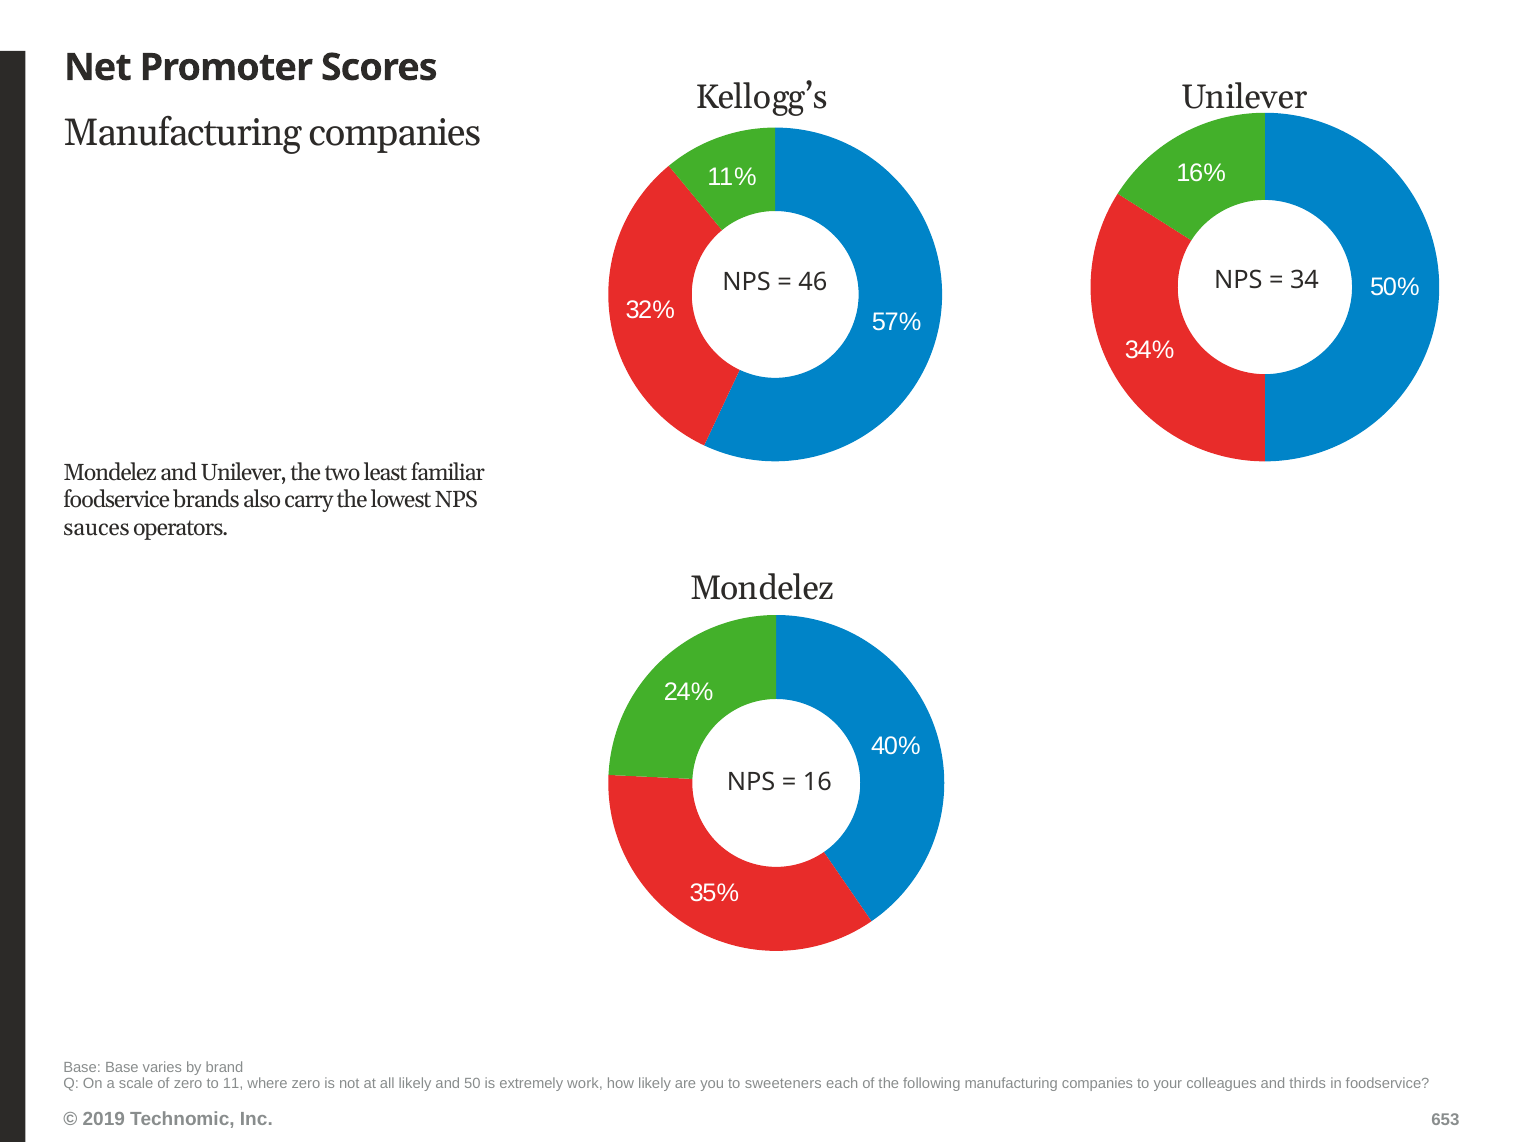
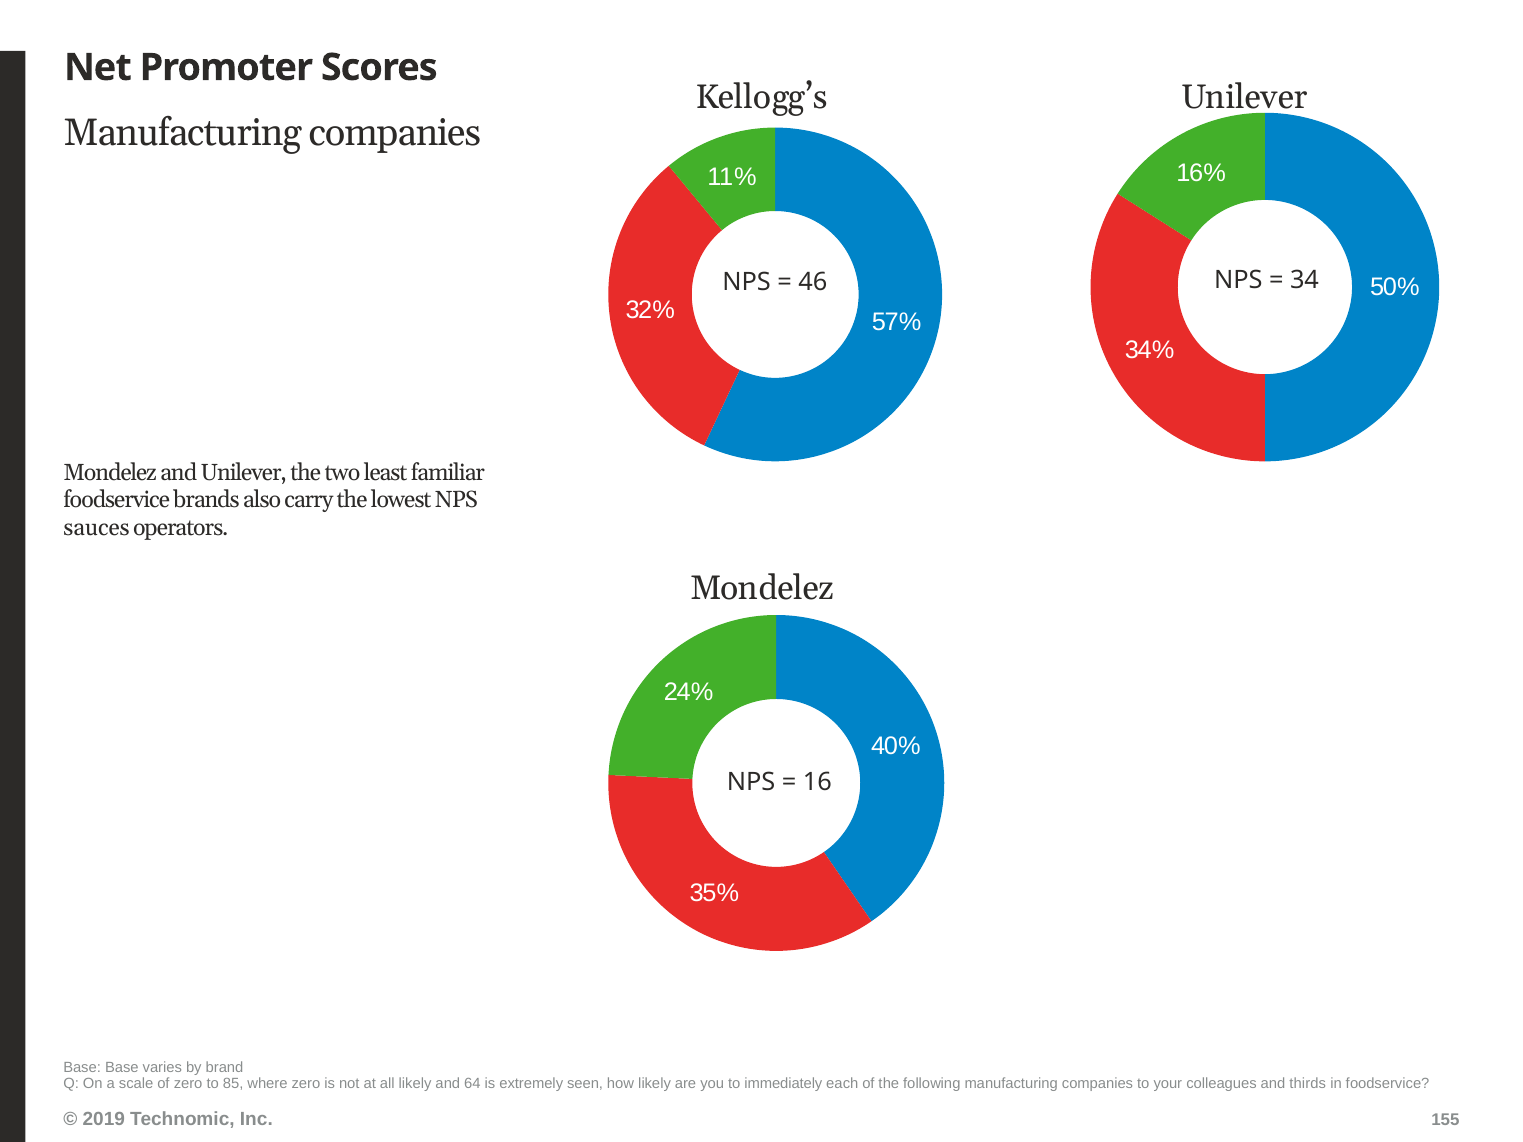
11: 11 -> 85
50: 50 -> 64
work: work -> seen
sweeteners: sweeteners -> immediately
653: 653 -> 155
